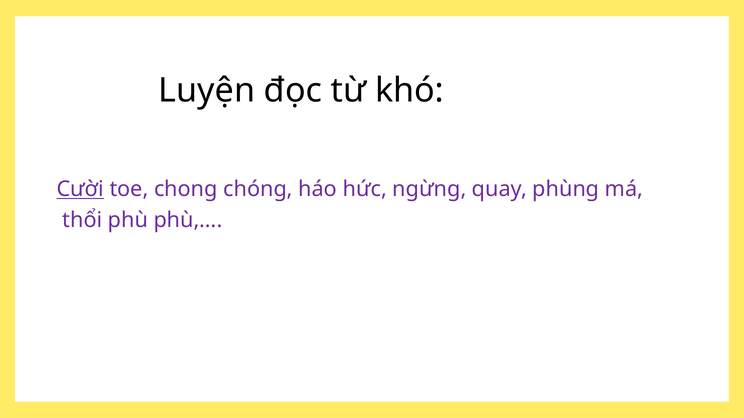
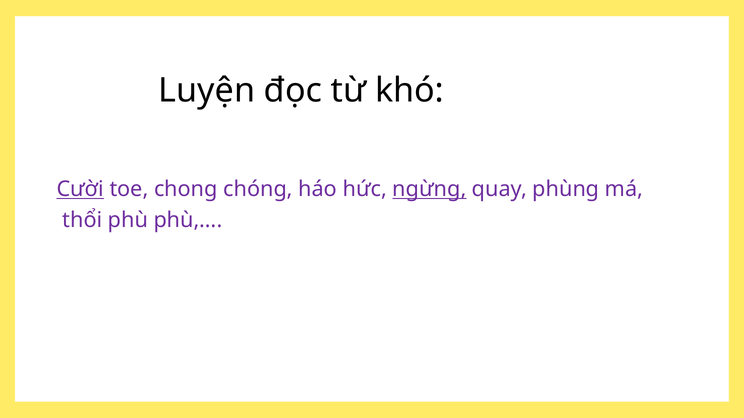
ngừng underline: none -> present
